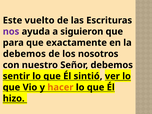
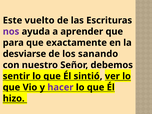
siguieron: siguieron -> aprender
debemos at (24, 54): debemos -> desviarse
nosotros: nosotros -> sanando
hacer colour: orange -> purple
